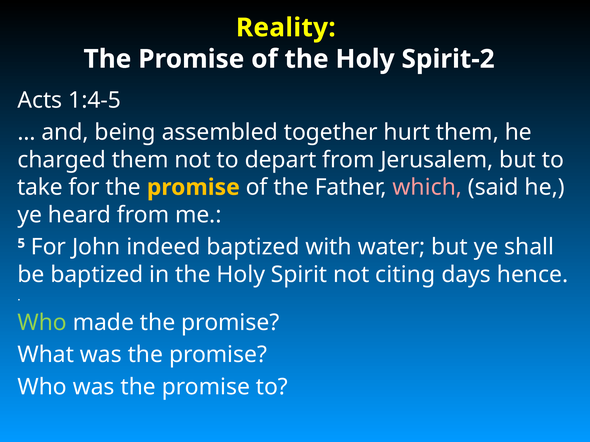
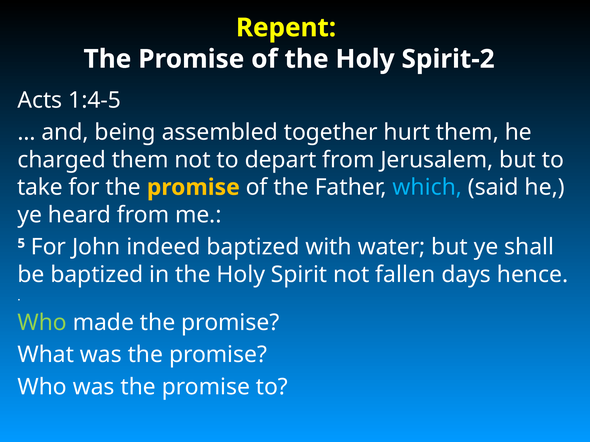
Reality: Reality -> Repent
which colour: pink -> light blue
citing: citing -> fallen
